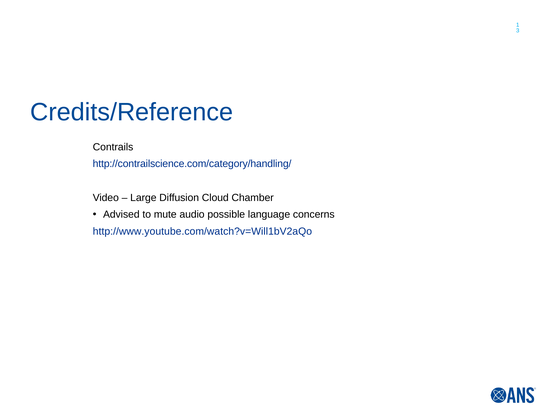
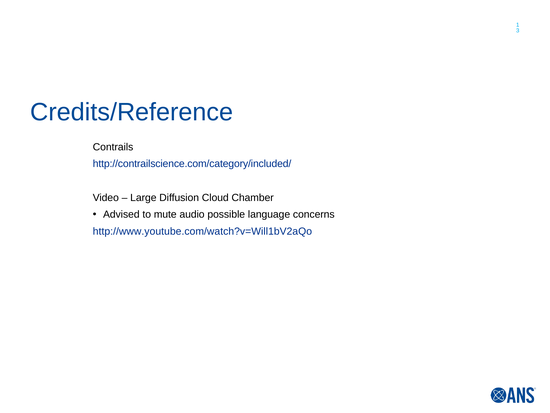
http://contrailscience.com/category/handling/: http://contrailscience.com/category/handling/ -> http://contrailscience.com/category/included/
